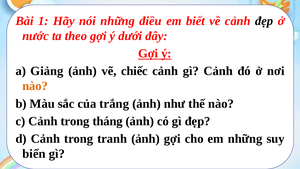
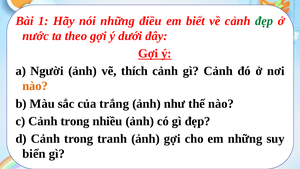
đẹp at (264, 21) colour: black -> green
Giảng: Giảng -> Người
chiếc: chiếc -> thích
tháng: tháng -> nhiều
